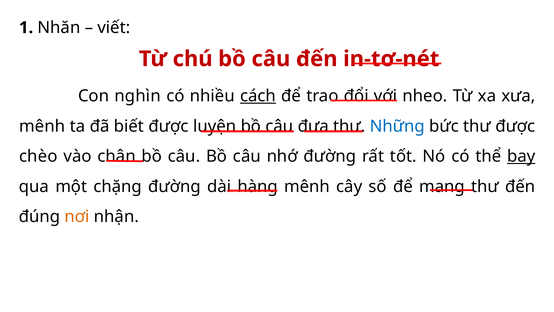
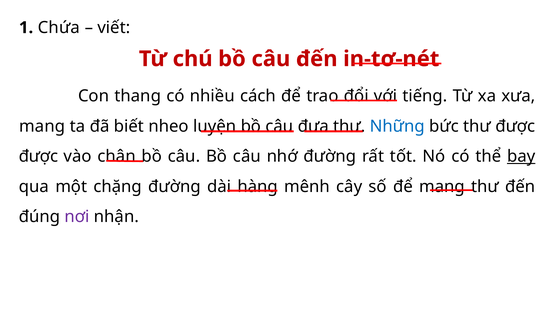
Nhăn: Nhăn -> Chứa
nghìn: nghìn -> thang
cách underline: present -> none
nheo: nheo -> tiếng
mênh at (42, 126): mênh -> mang
biết được: được -> nheo
chèo at (38, 156): chèo -> được
nơi colour: orange -> purple
